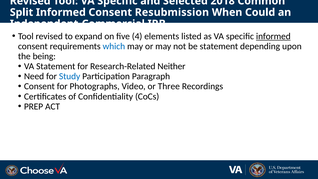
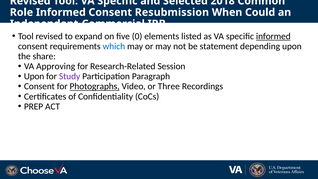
Split: Split -> Role
4: 4 -> 0
being: being -> share
VA Statement: Statement -> Approving
Neither: Neither -> Session
Need at (34, 76): Need -> Upon
Study colour: blue -> purple
Photographs underline: none -> present
